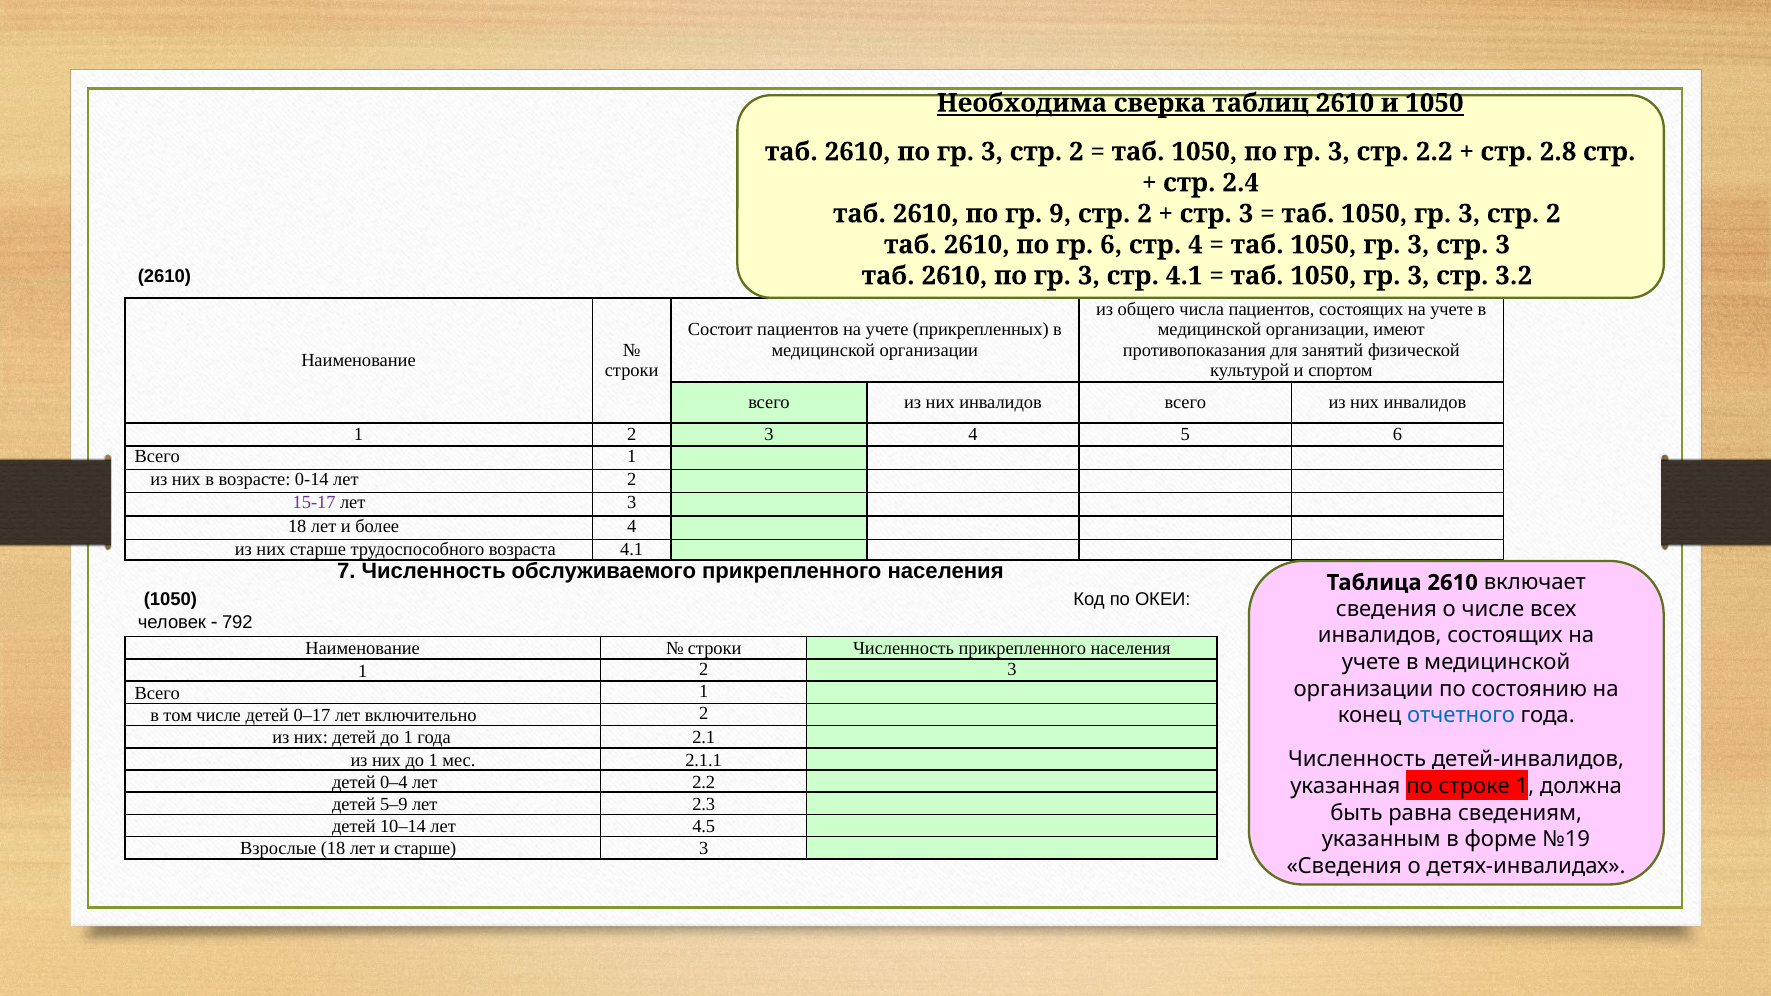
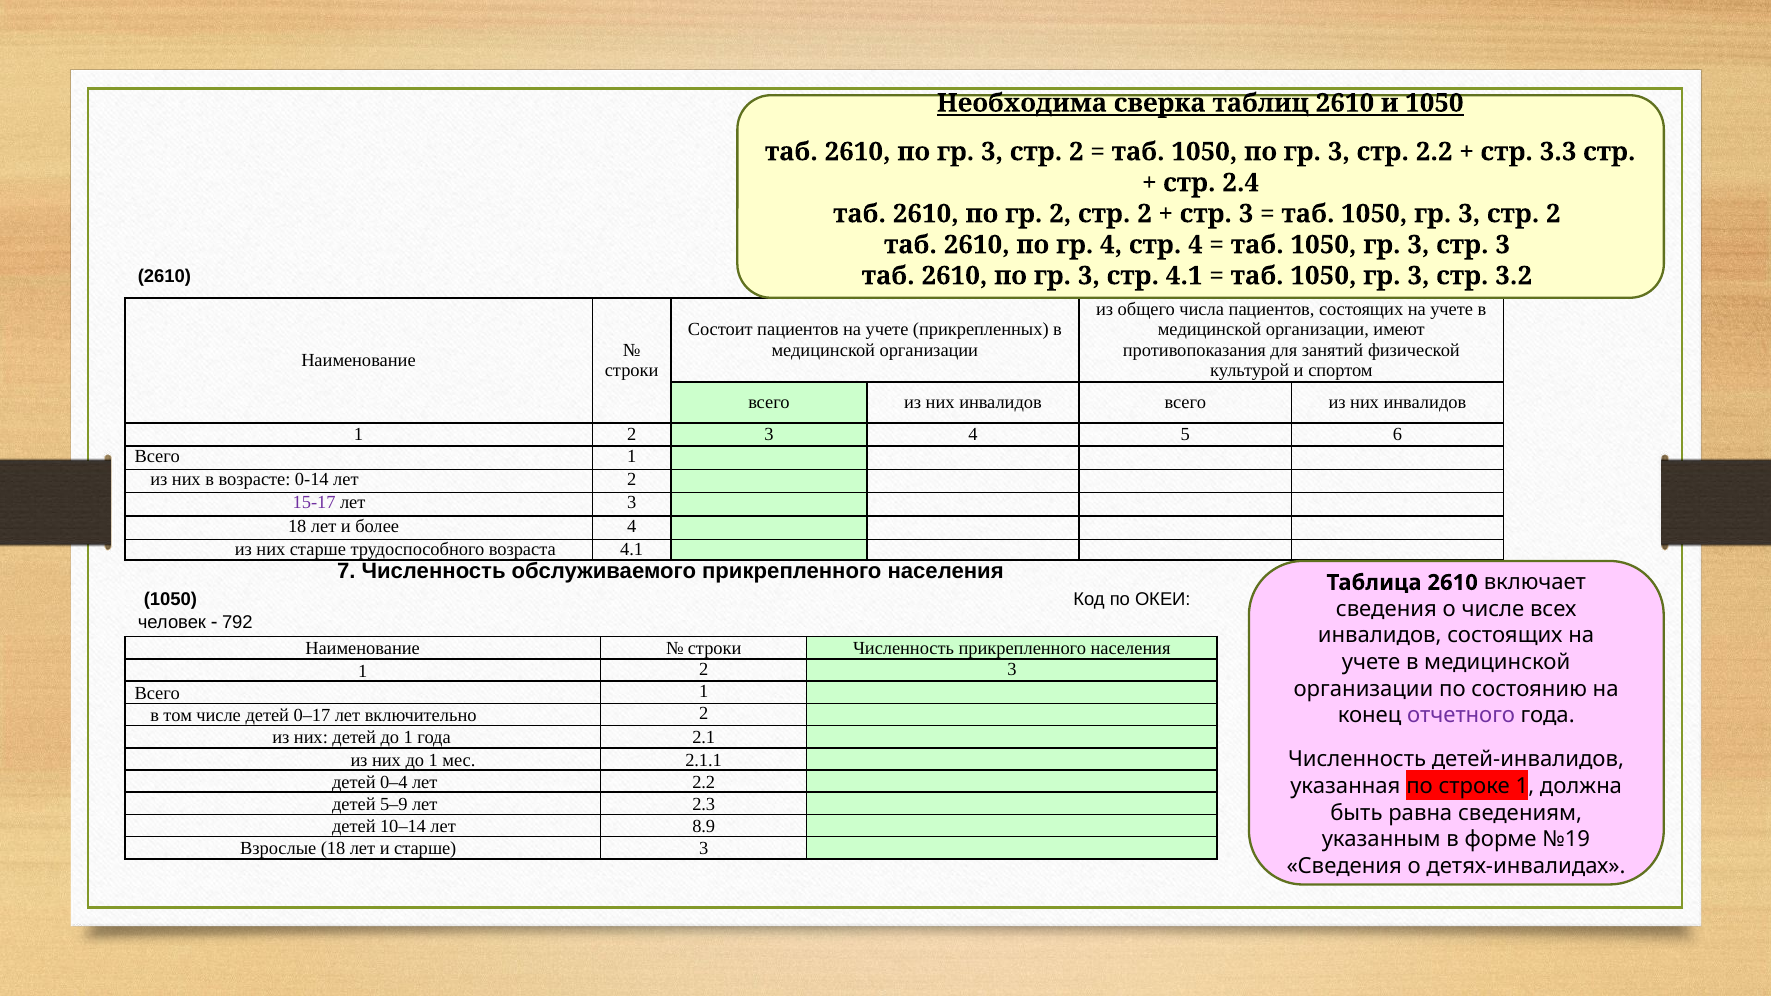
2.8: 2.8 -> 3.3
гр 9: 9 -> 2
гр 6: 6 -> 4
отчетного colour: blue -> purple
4.5: 4.5 -> 8.9
